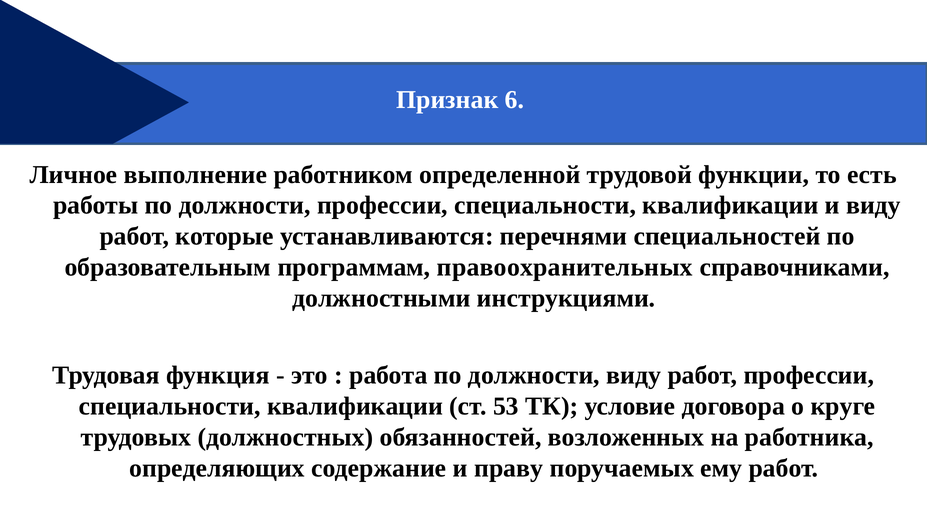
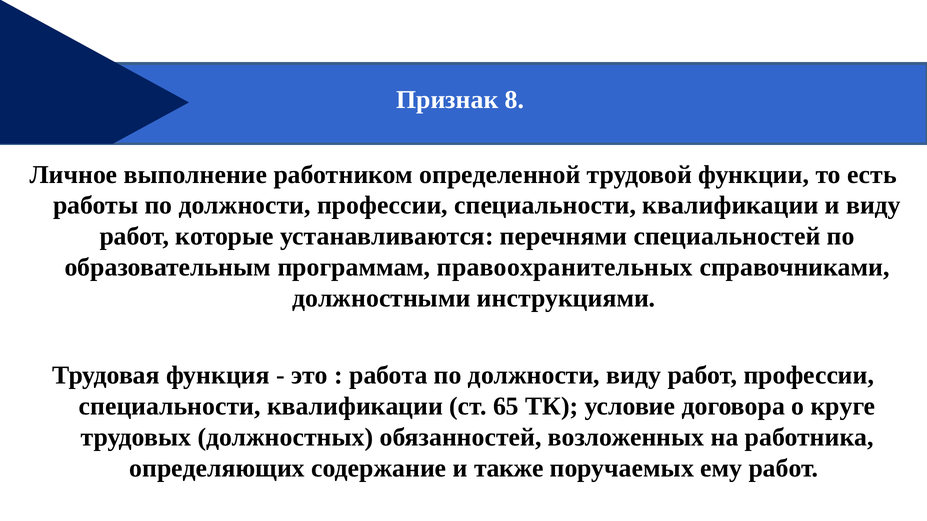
6: 6 -> 8
53: 53 -> 65
праву: праву -> также
